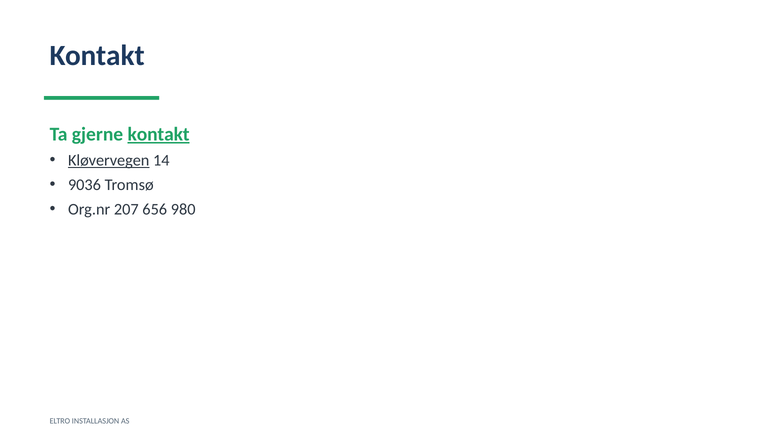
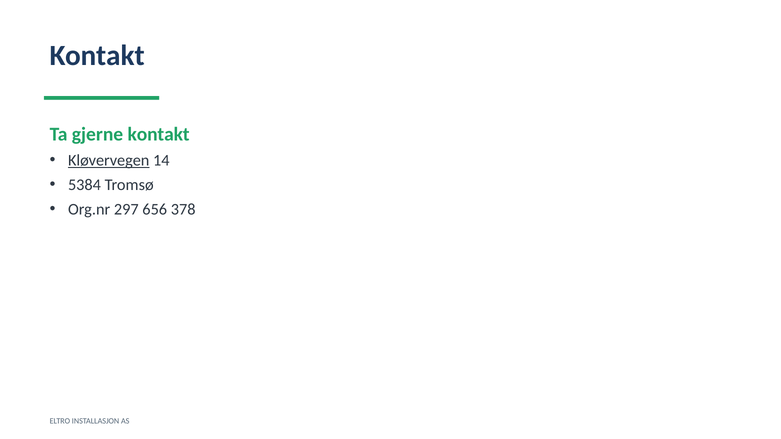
kontakt at (159, 134) underline: present -> none
9036: 9036 -> 5384
207: 207 -> 297
980: 980 -> 378
